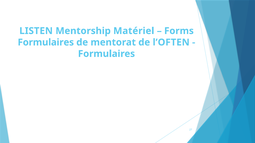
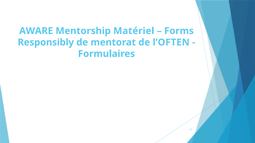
LISTEN: LISTEN -> AWARE
Formulaires at (46, 42): Formulaires -> Responsibly
